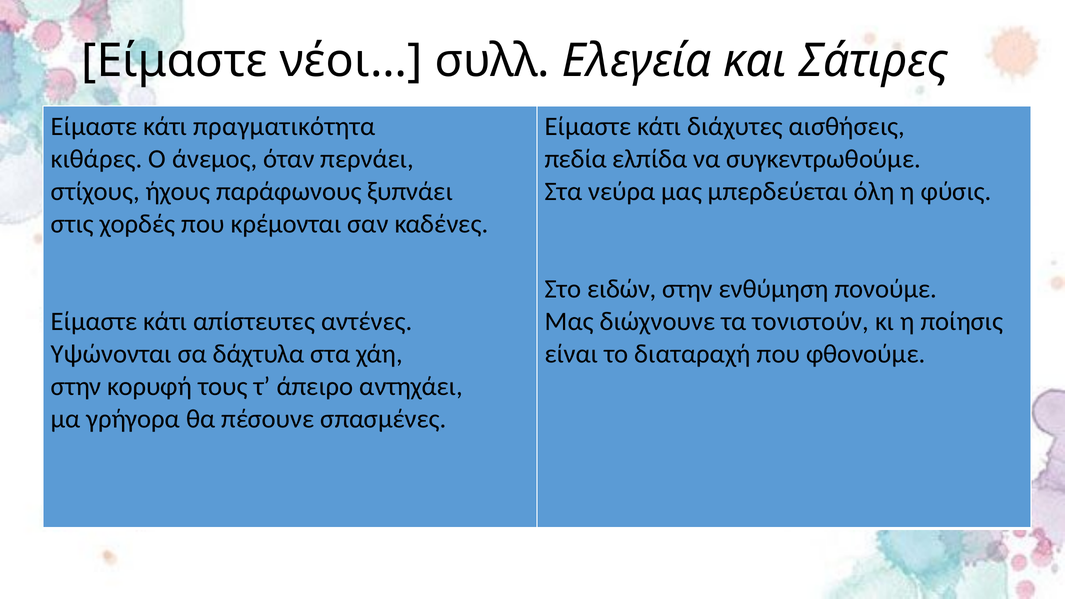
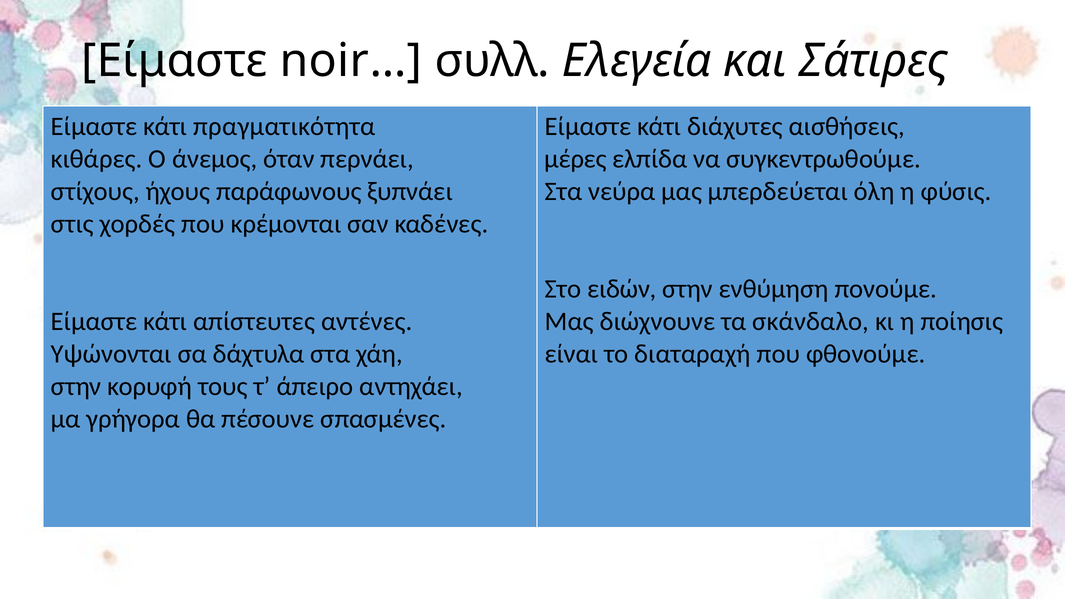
νέοι…: νέοι… -> noir…
πεδία: πεδία -> μέρες
τονιστούν: τονιστούν -> σκάνδαλο
